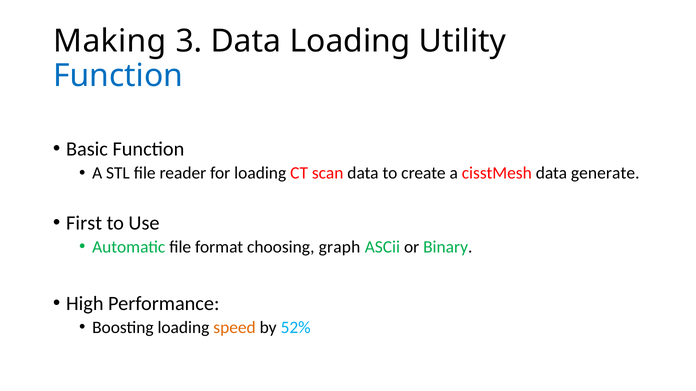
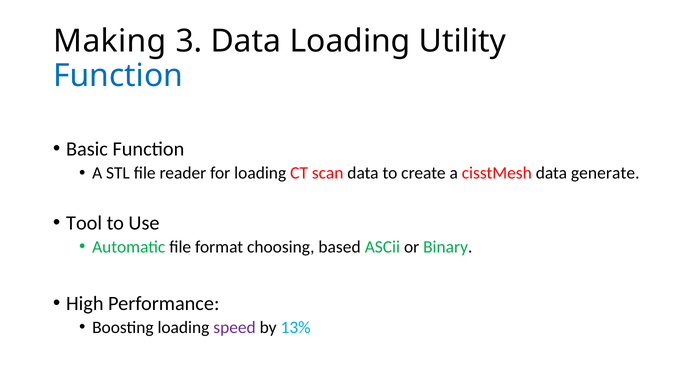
First: First -> Tool
graph: graph -> based
speed colour: orange -> purple
52%: 52% -> 13%
